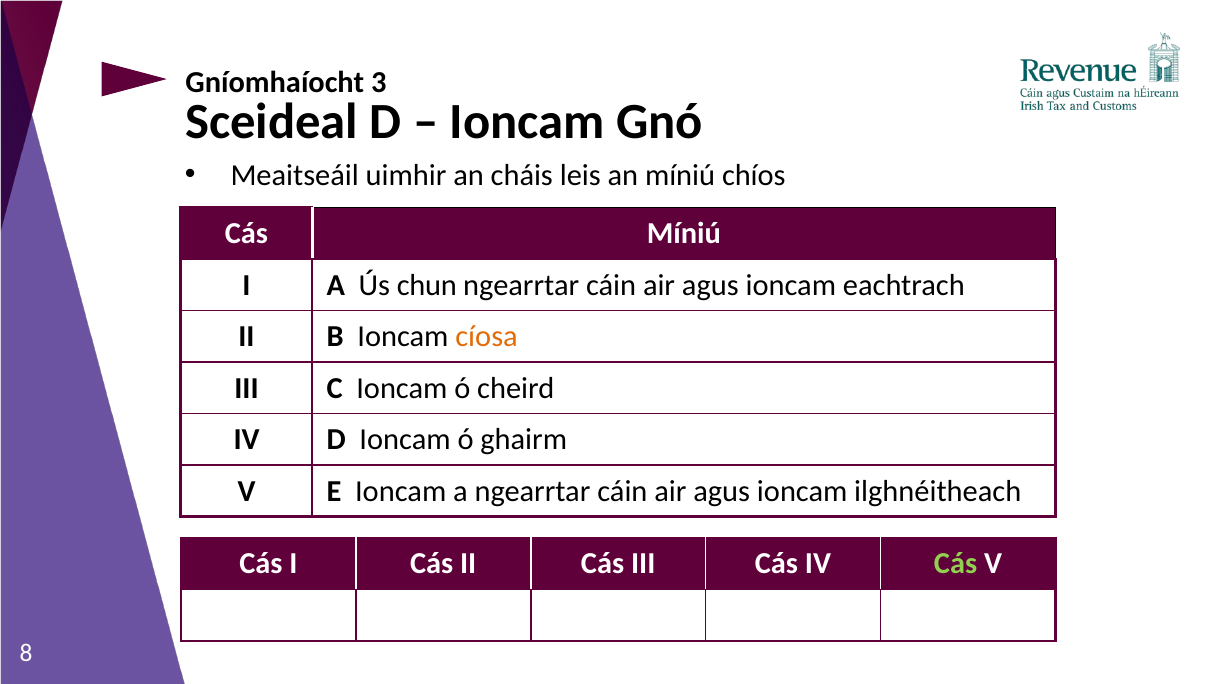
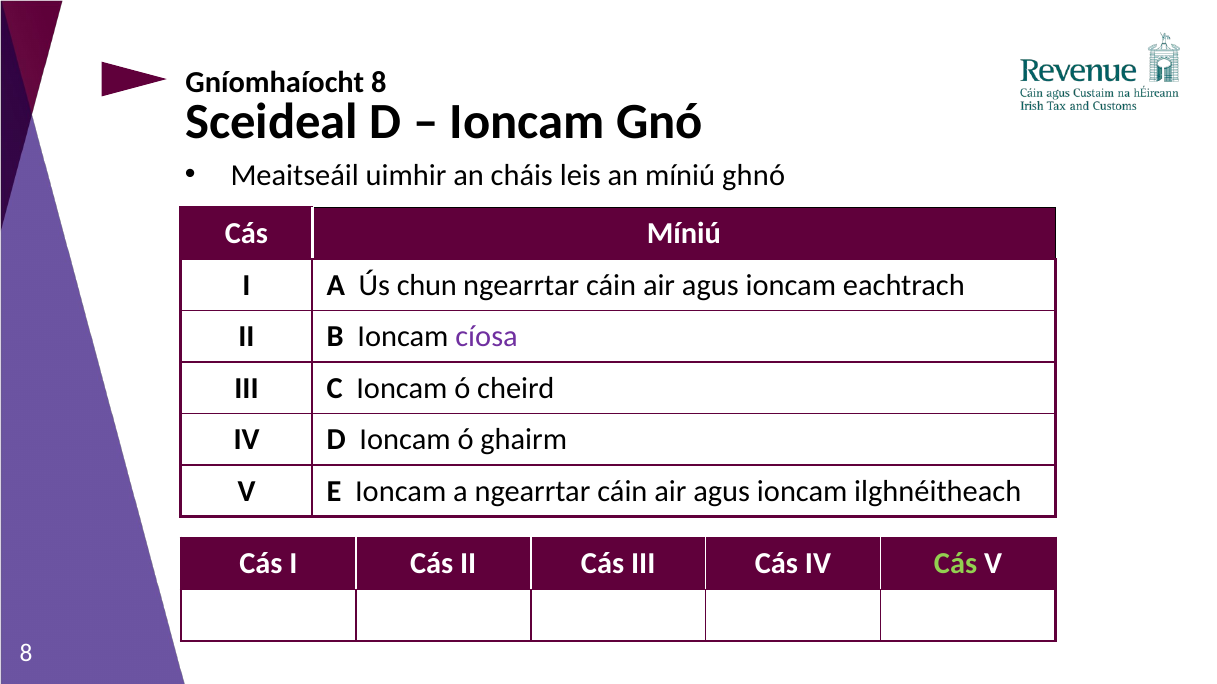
Gníomhaíocht 3: 3 -> 8
chíos: chíos -> ghnó
cíosa colour: orange -> purple
